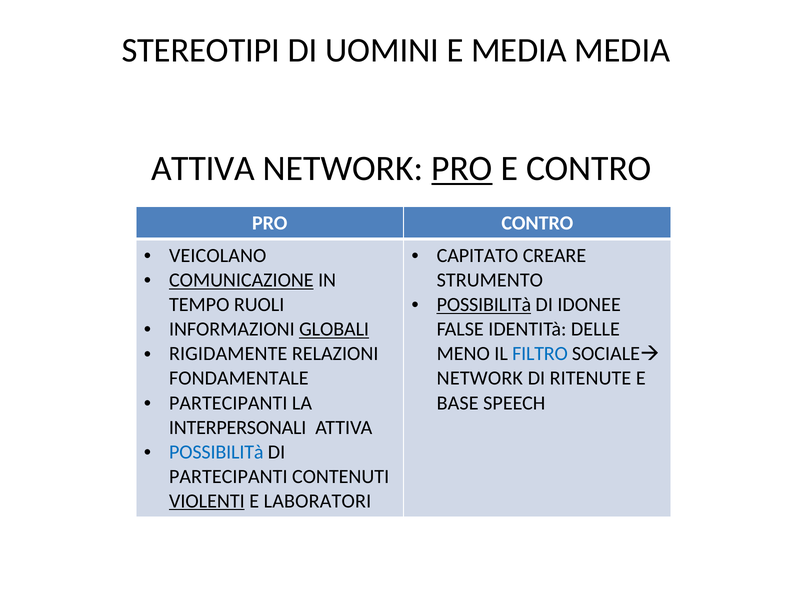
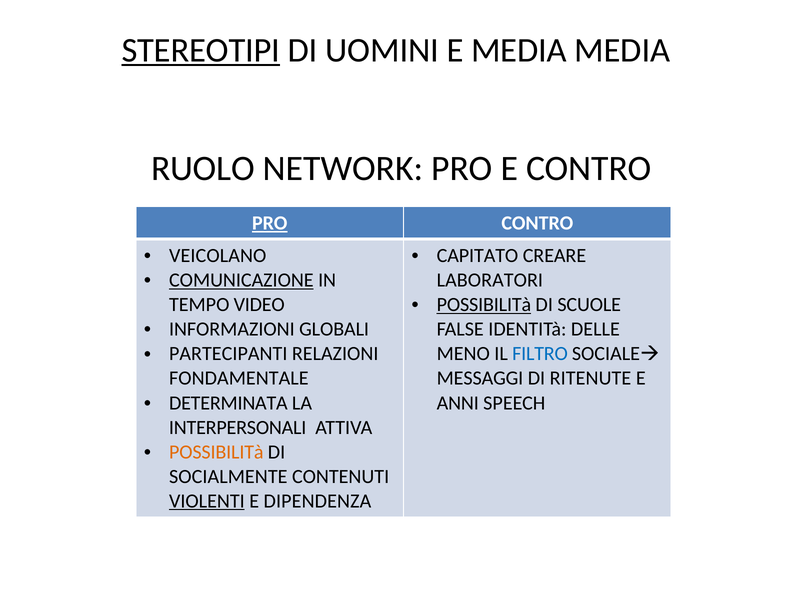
STEREOTIPI underline: none -> present
ATTIVA at (203, 168): ATTIVA -> RUOLO
PRO at (462, 168) underline: present -> none
PRO at (270, 223) underline: none -> present
STRUMENTO: STRUMENTO -> LABORATORI
IDONEE: IDONEE -> SCUOLE
RUOLI: RUOLI -> VIDEO
GLOBALI underline: present -> none
RIGIDAMENTE: RIGIDAMENTE -> PARTECIPANTI
NETWORK at (480, 378): NETWORK -> MESSAGGI
PARTECIPANTI at (228, 402): PARTECIPANTI -> DETERMINATA
BASE: BASE -> ANNI
POSSIBILITà at (216, 451) colour: blue -> orange
PARTECIPANTI at (228, 476): PARTECIPANTI -> SOCIALMENTE
LABORATORI: LABORATORI -> DIPENDENZA
